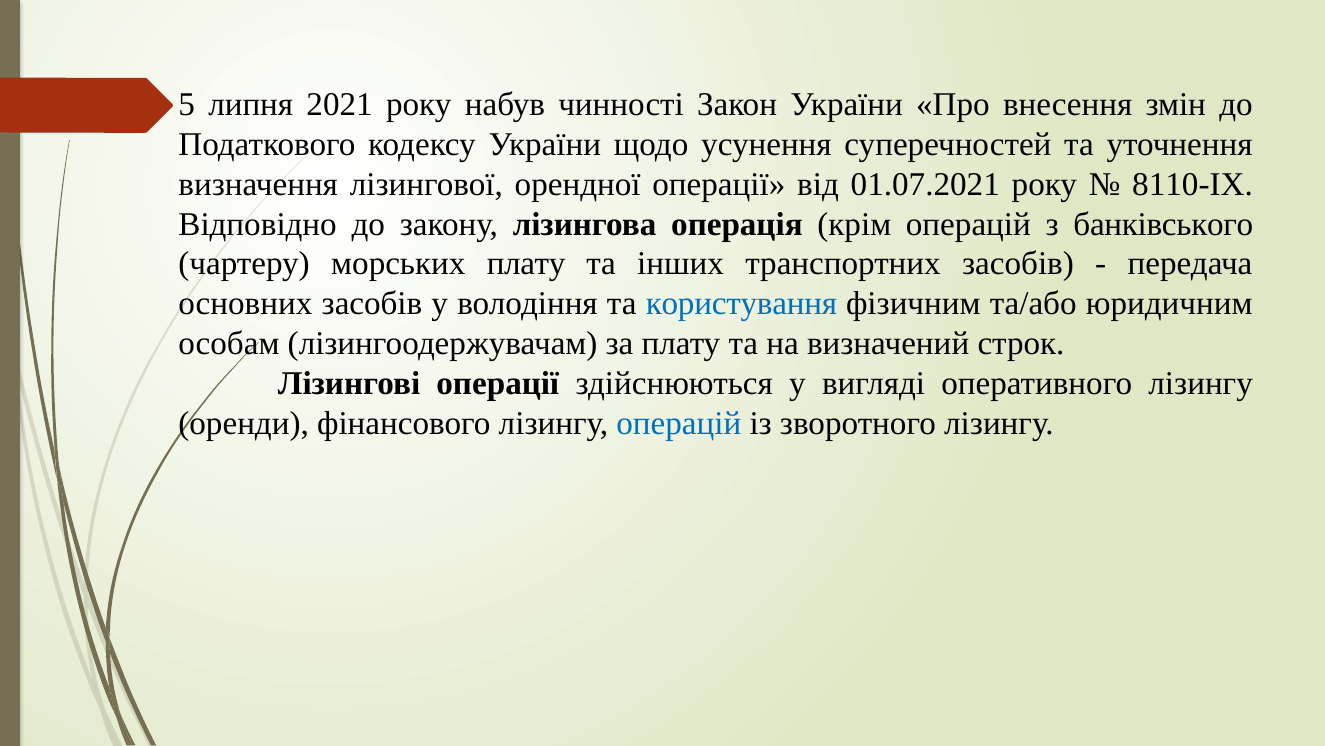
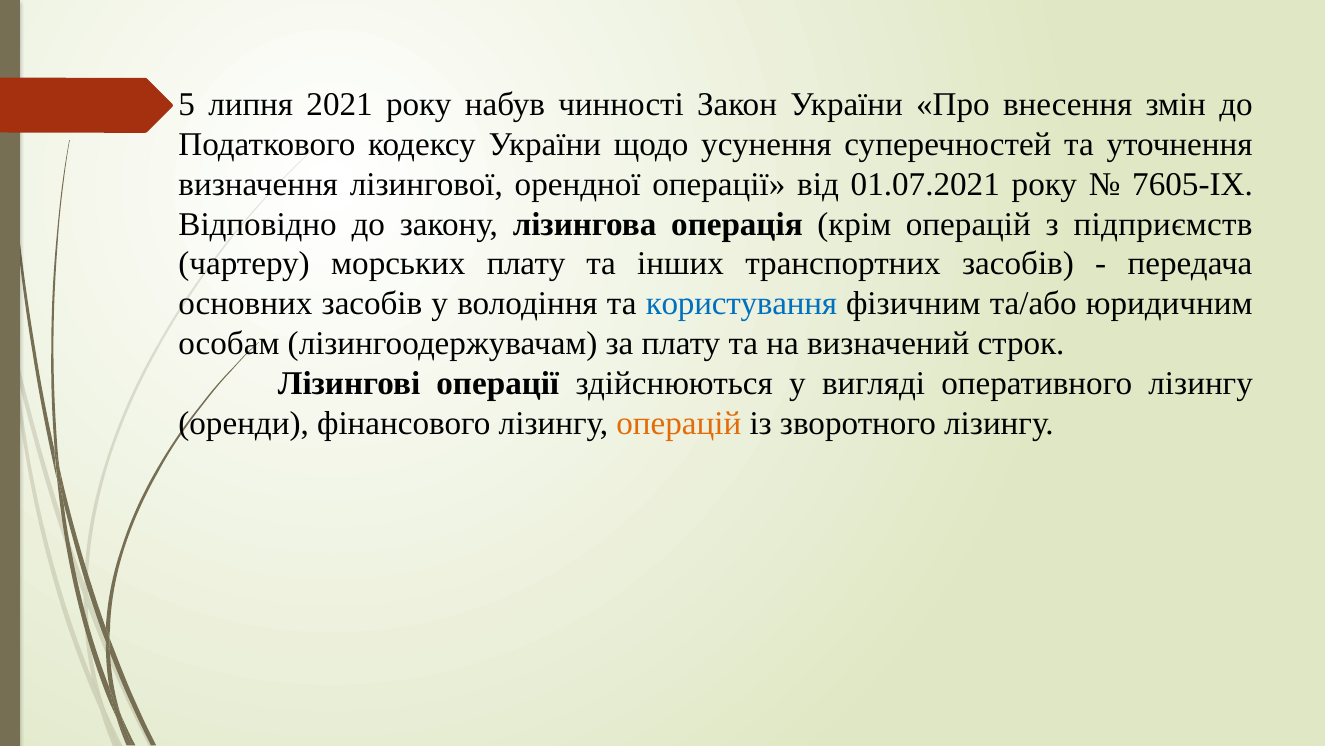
8110-ІХ: 8110-ІХ -> 7605-ІХ
банківського: банківського -> підприємств
операцій at (679, 423) colour: blue -> orange
